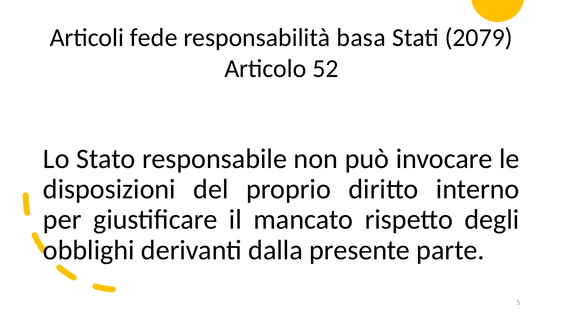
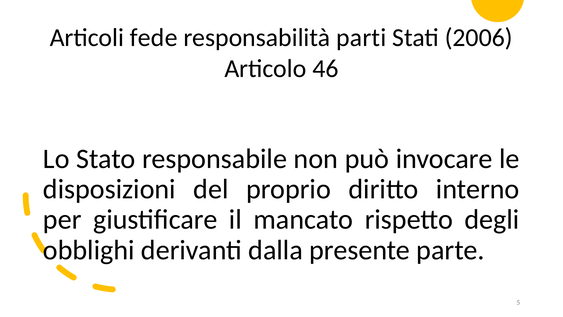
basa: basa -> parti
2079: 2079 -> 2006
52: 52 -> 46
